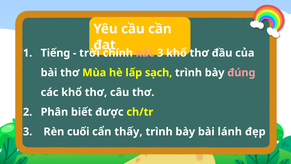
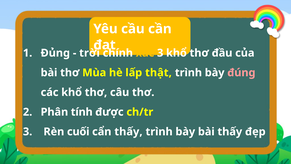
Tiếng: Tiếng -> Đủng
xác colour: pink -> yellow
sạch: sạch -> thật
biết: biết -> tính
bài lánh: lánh -> thấy
